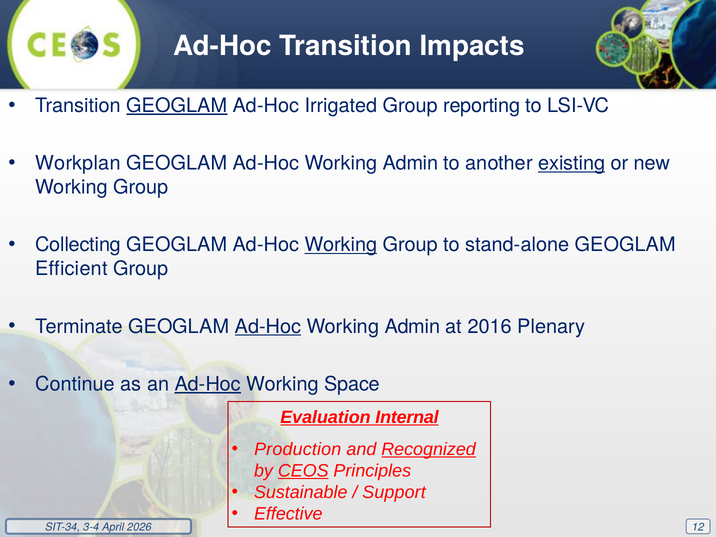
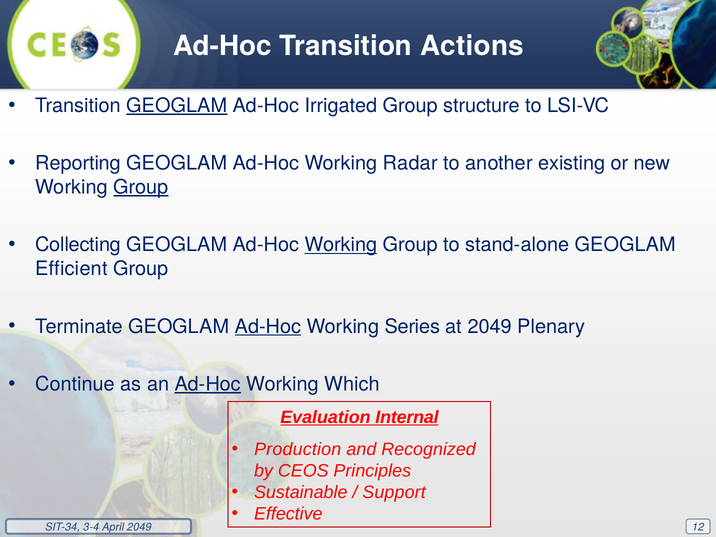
Impacts: Impacts -> Actions
reporting: reporting -> structure
Workplan: Workplan -> Reporting
Admin at (410, 163): Admin -> Radar
existing underline: present -> none
Group at (141, 187) underline: none -> present
Admin at (412, 326): Admin -> Series
at 2016: 2016 -> 2049
Space: Space -> Which
Recognized underline: present -> none
CEOS underline: present -> none
2026 at (139, 527): 2026 -> 2049
